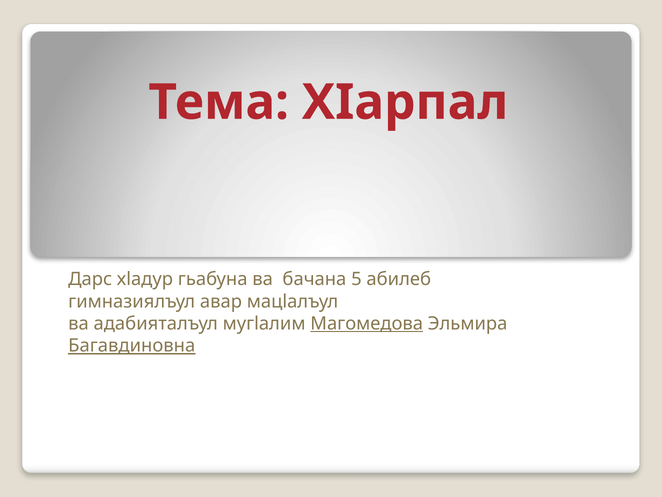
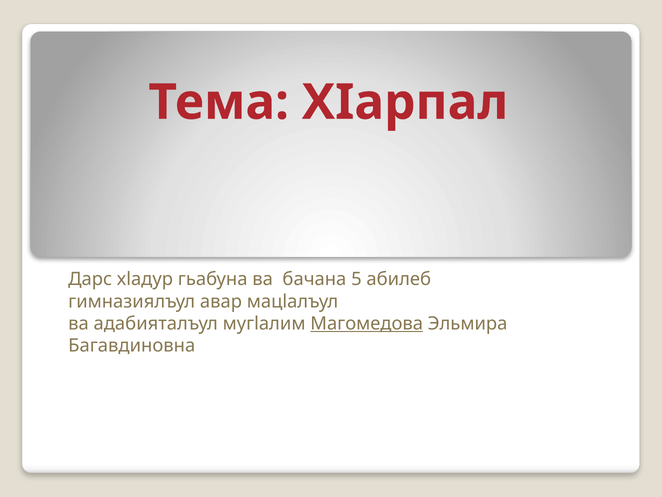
Багавдиновна underline: present -> none
